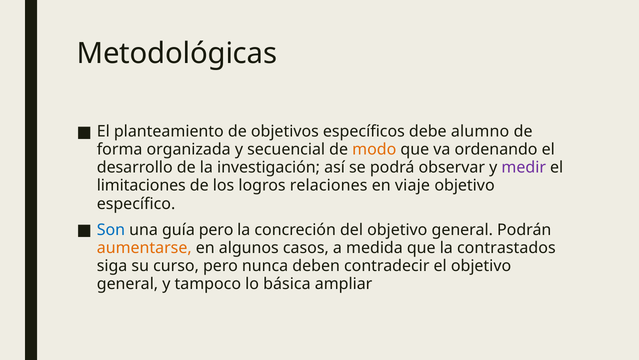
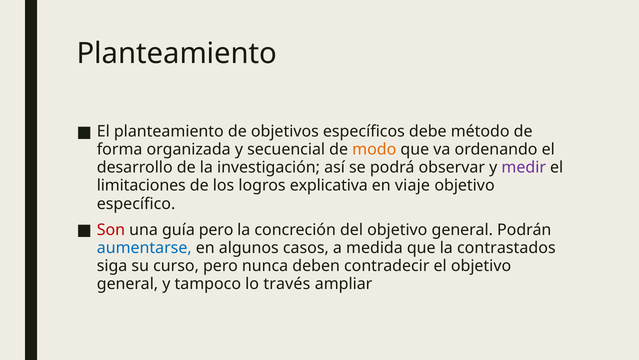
Metodológicas at (177, 54): Metodológicas -> Planteamiento
alumno: alumno -> método
relaciones: relaciones -> explicativa
Son colour: blue -> red
aumentarse colour: orange -> blue
básica: básica -> través
